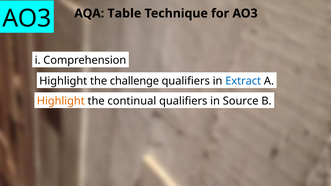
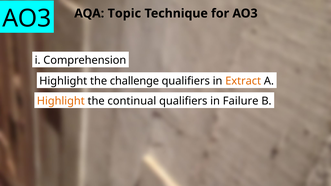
Table: Table -> Topic
Extract colour: blue -> orange
Source: Source -> Failure
